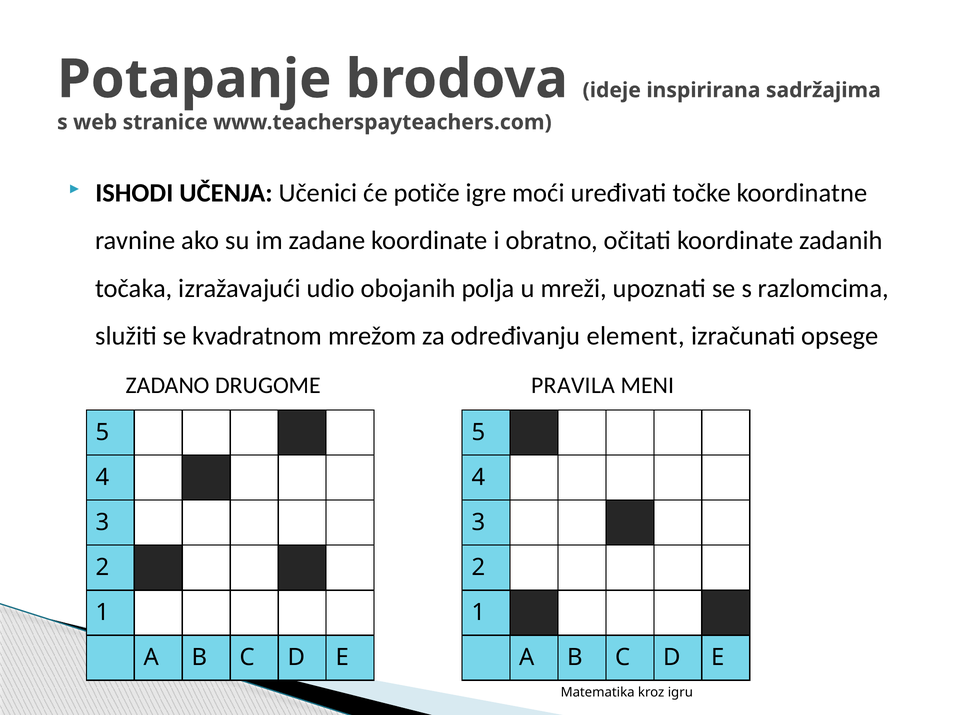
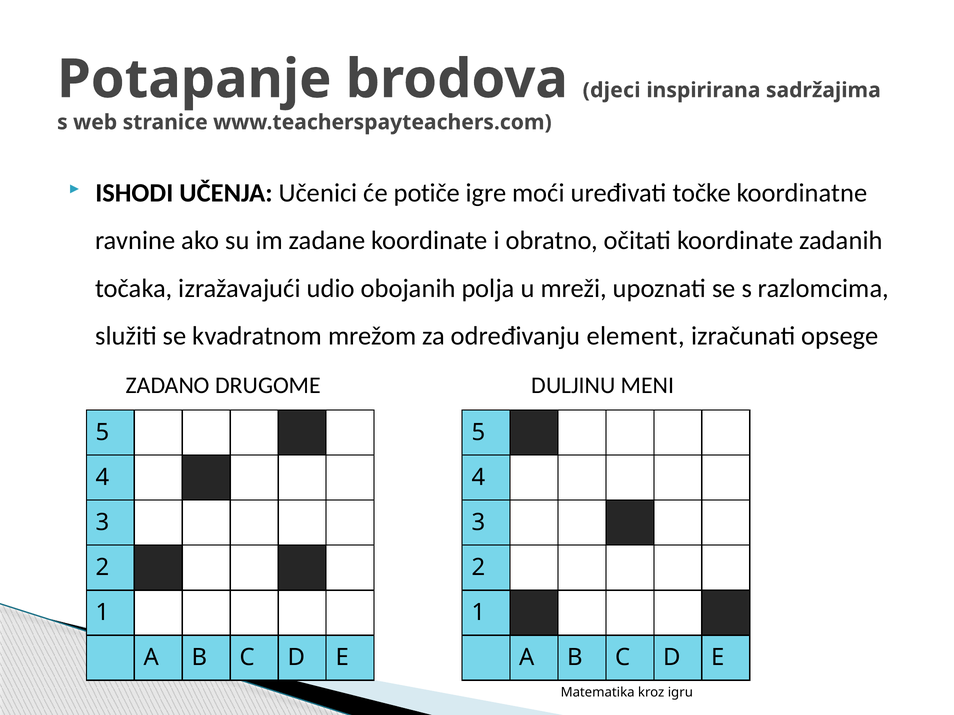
ideje: ideje -> djeci
PRAVILA: PRAVILA -> DULJINU
